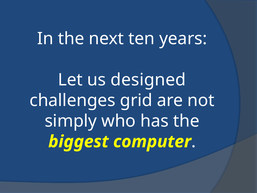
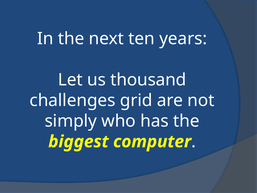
designed: designed -> thousand
